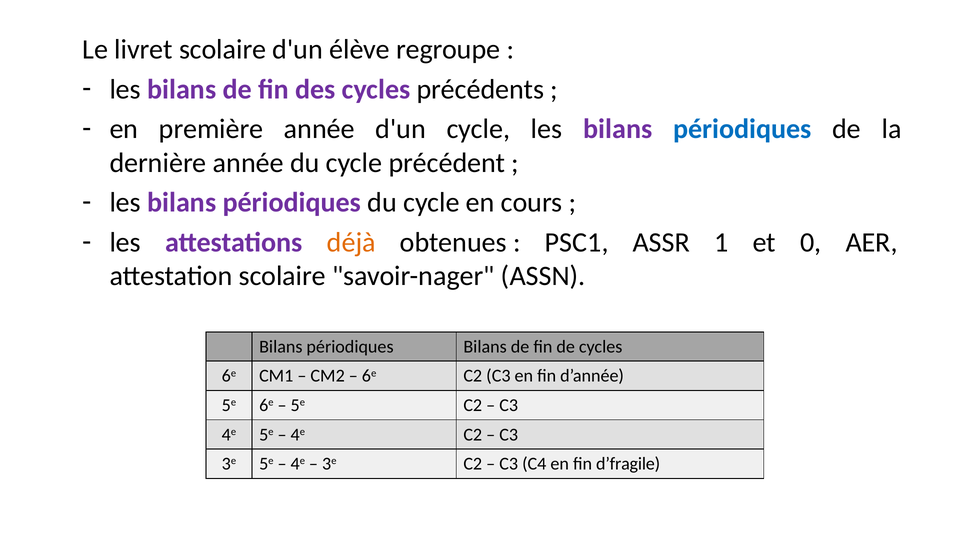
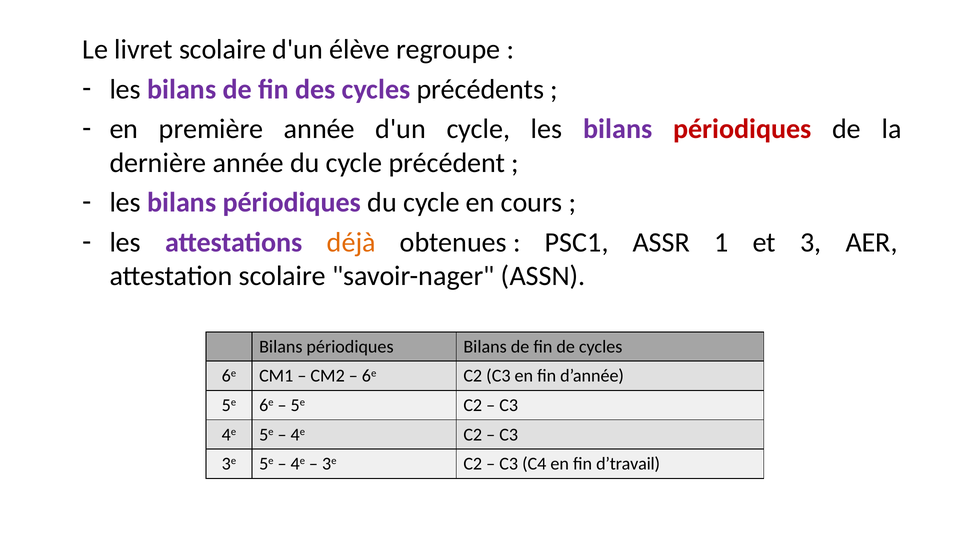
périodiques at (742, 129) colour: blue -> red
0: 0 -> 3
d’fragile: d’fragile -> d’travail
